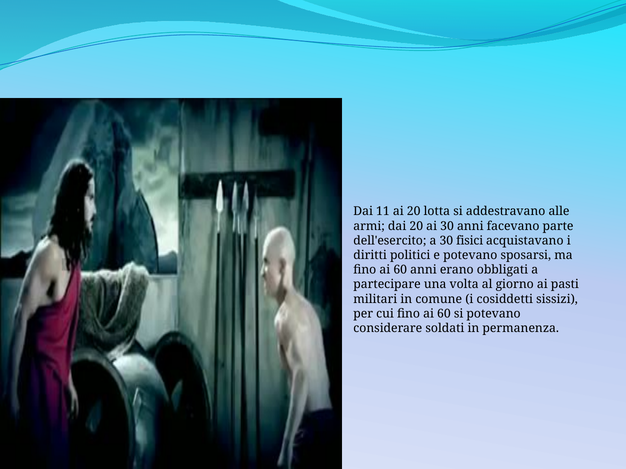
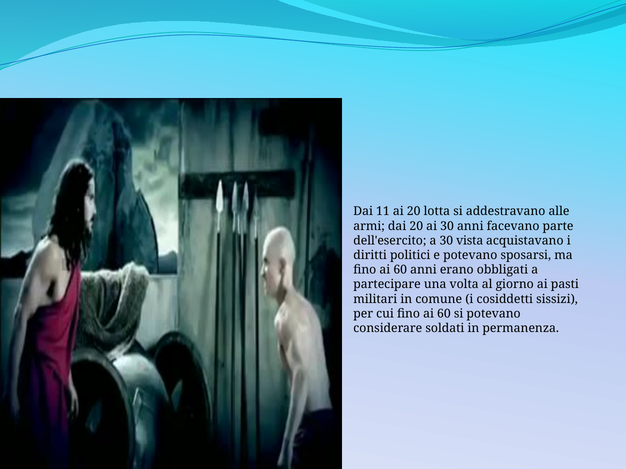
fisici: fisici -> vista
